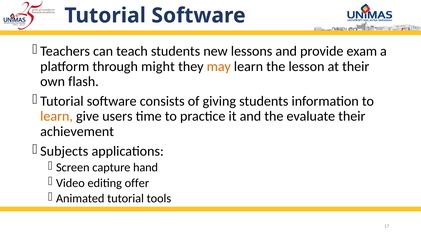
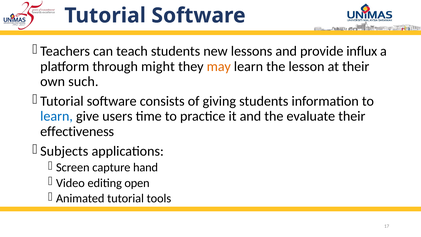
exam: exam -> influx
flash: flash -> such
learn at (57, 116) colour: orange -> blue
achievement: achievement -> effectiveness
offer: offer -> open
